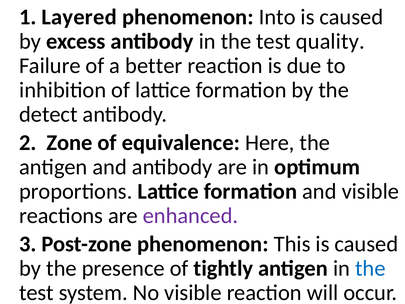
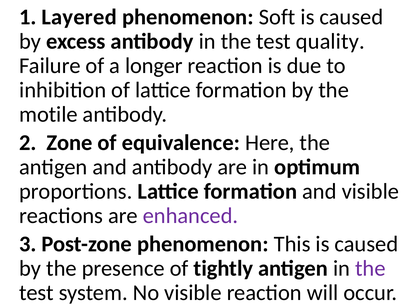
Into: Into -> Soft
better: better -> longer
detect: detect -> motile
the at (370, 268) colour: blue -> purple
